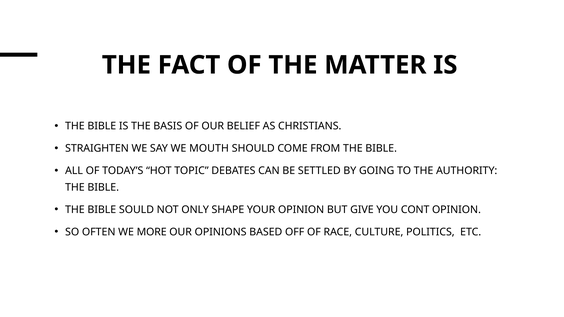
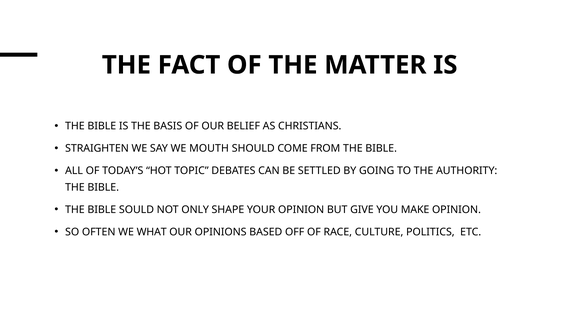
CONT: CONT -> MAKE
MORE: MORE -> WHAT
